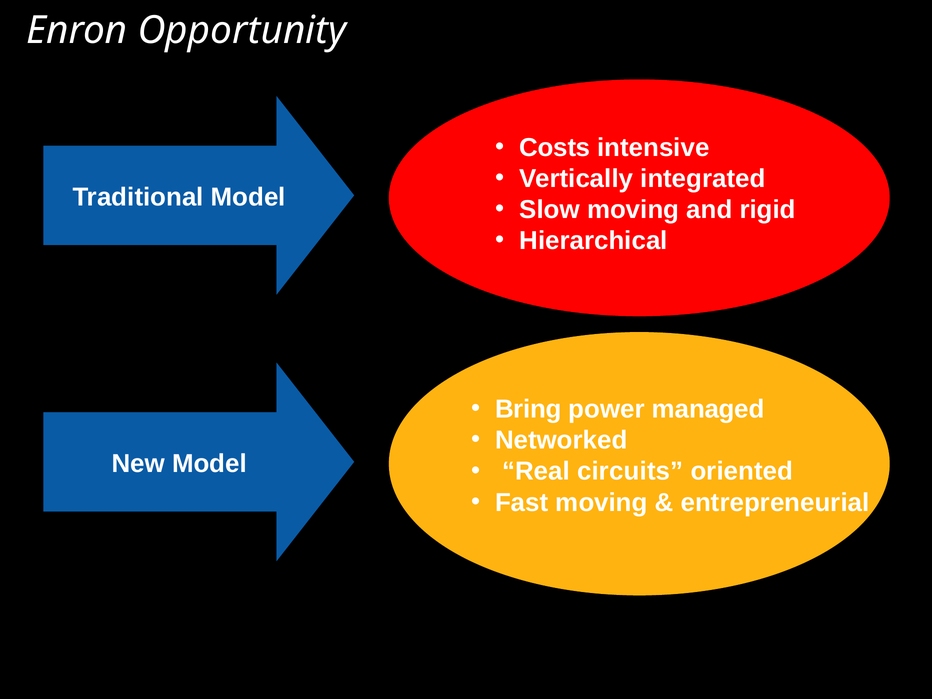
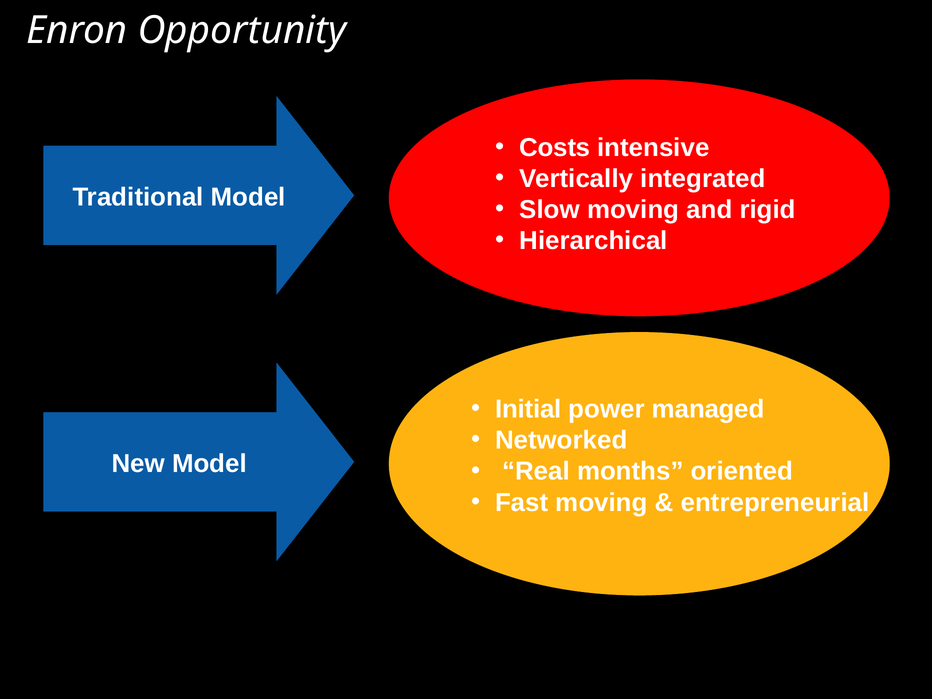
Bring: Bring -> Initial
circuits: circuits -> months
